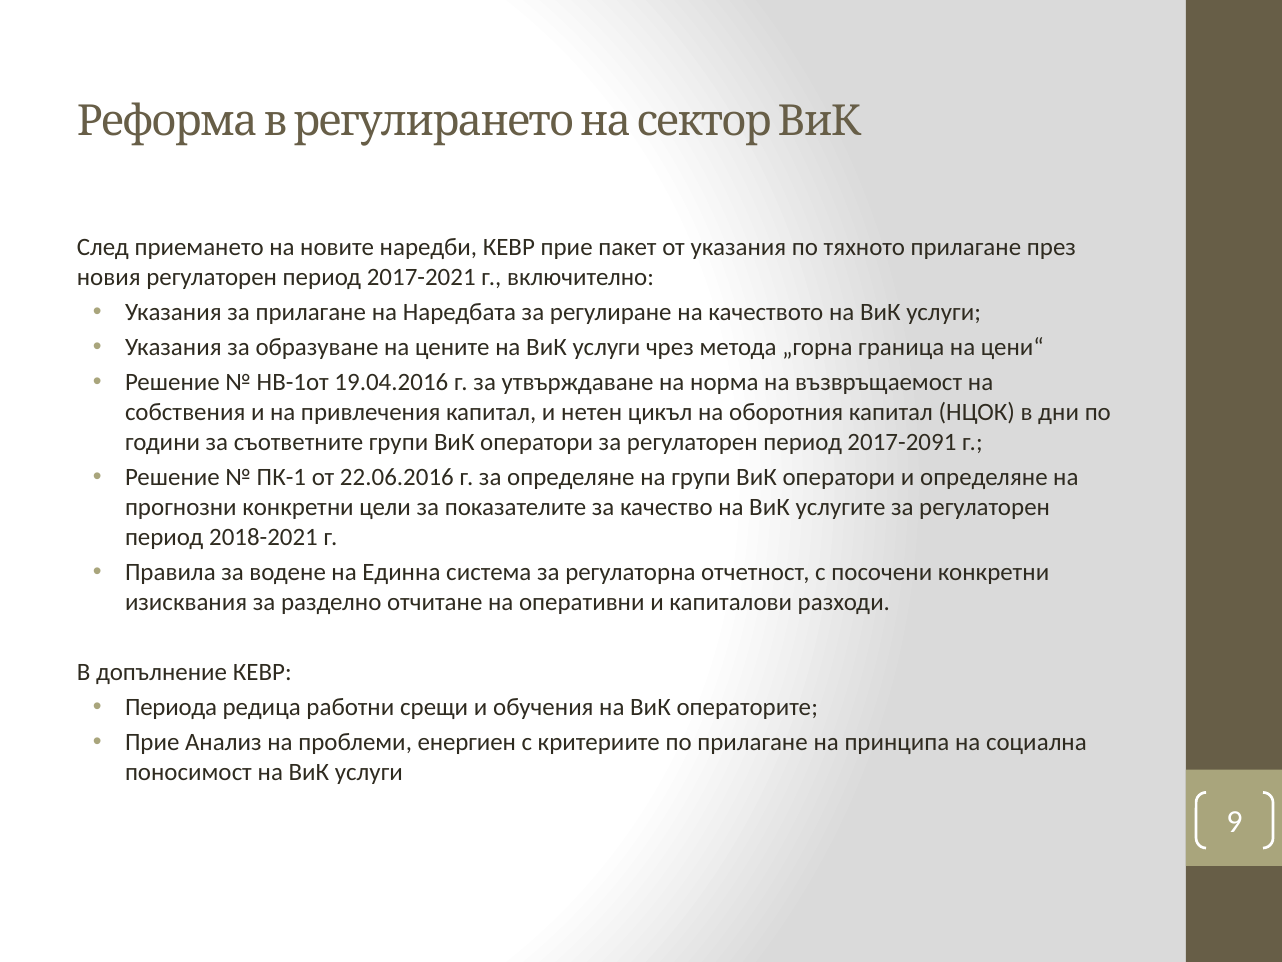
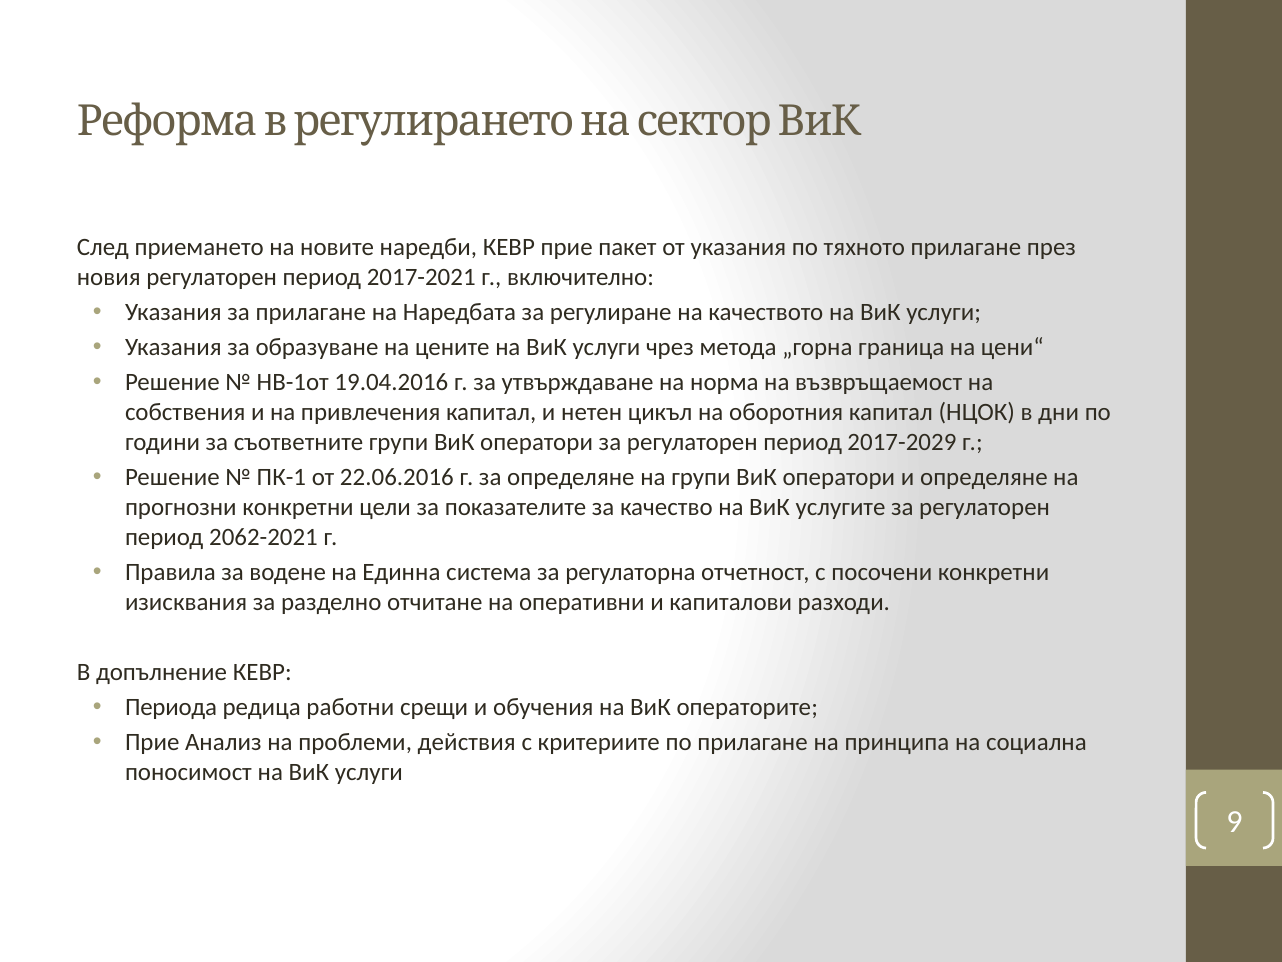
2017-2091: 2017-2091 -> 2017-2029
2018-2021: 2018-2021 -> 2062-2021
енергиен: енергиен -> действия
